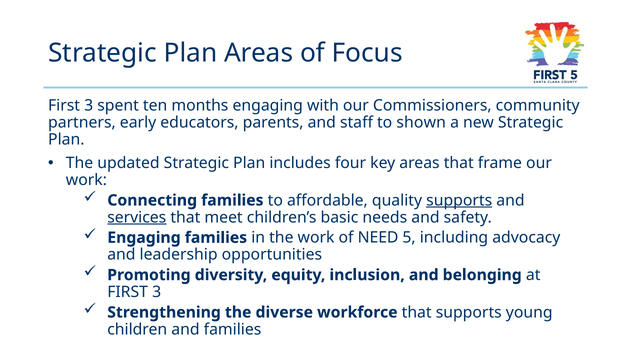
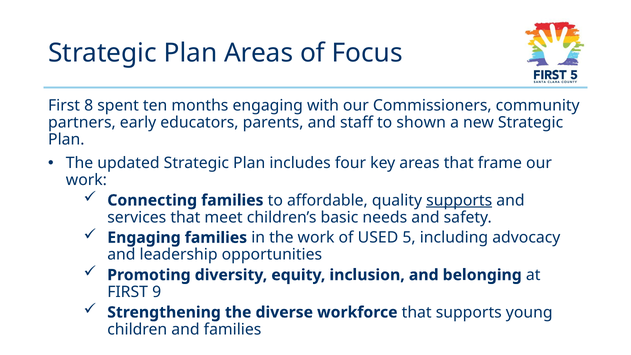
3 at (89, 105): 3 -> 8
services underline: present -> none
NEED: NEED -> USED
3 at (157, 292): 3 -> 9
